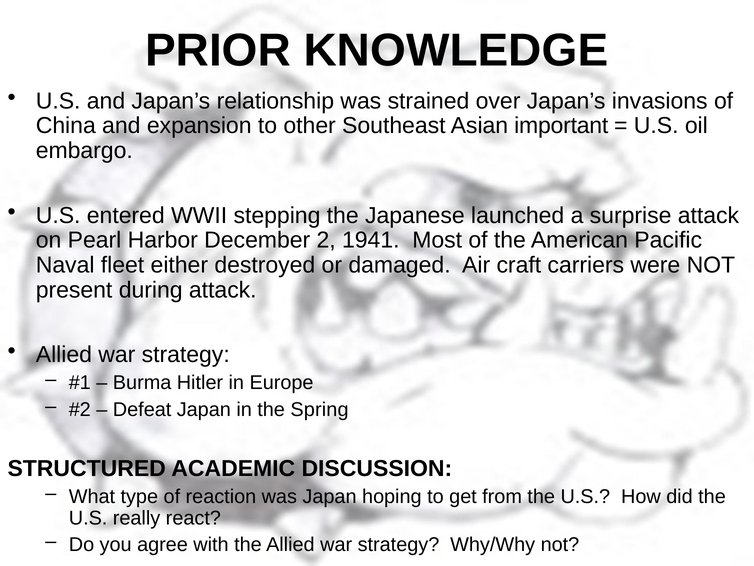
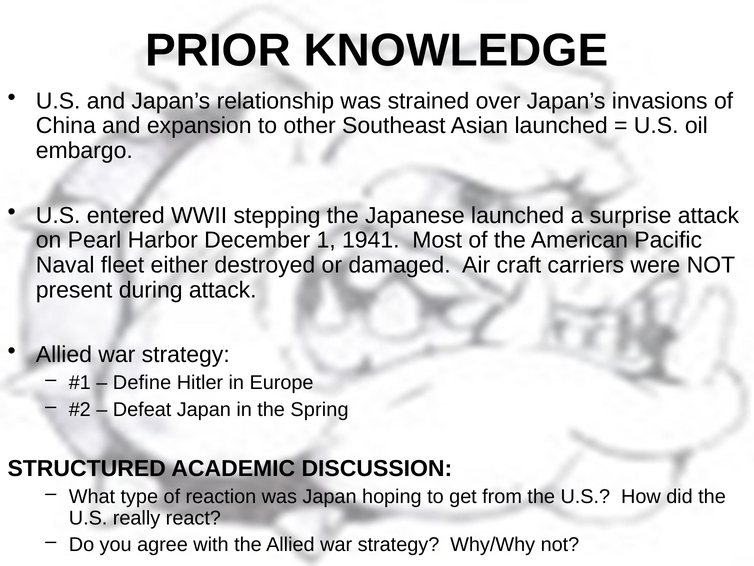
Asian important: important -> launched
2: 2 -> 1
Burma: Burma -> Define
